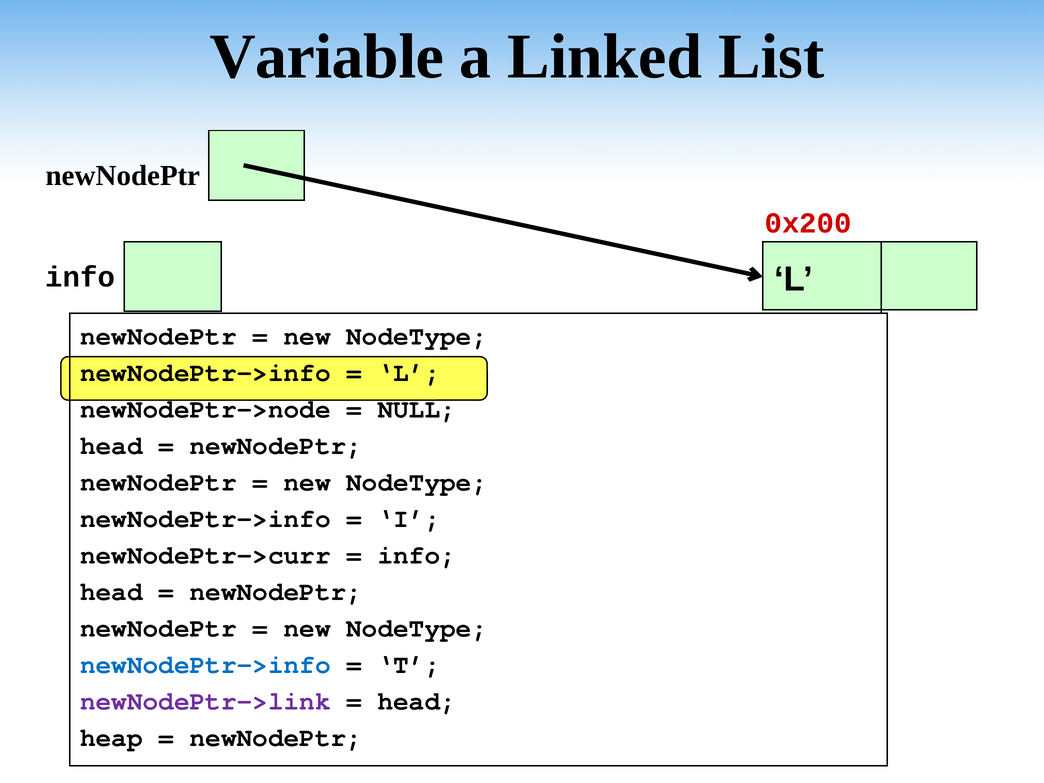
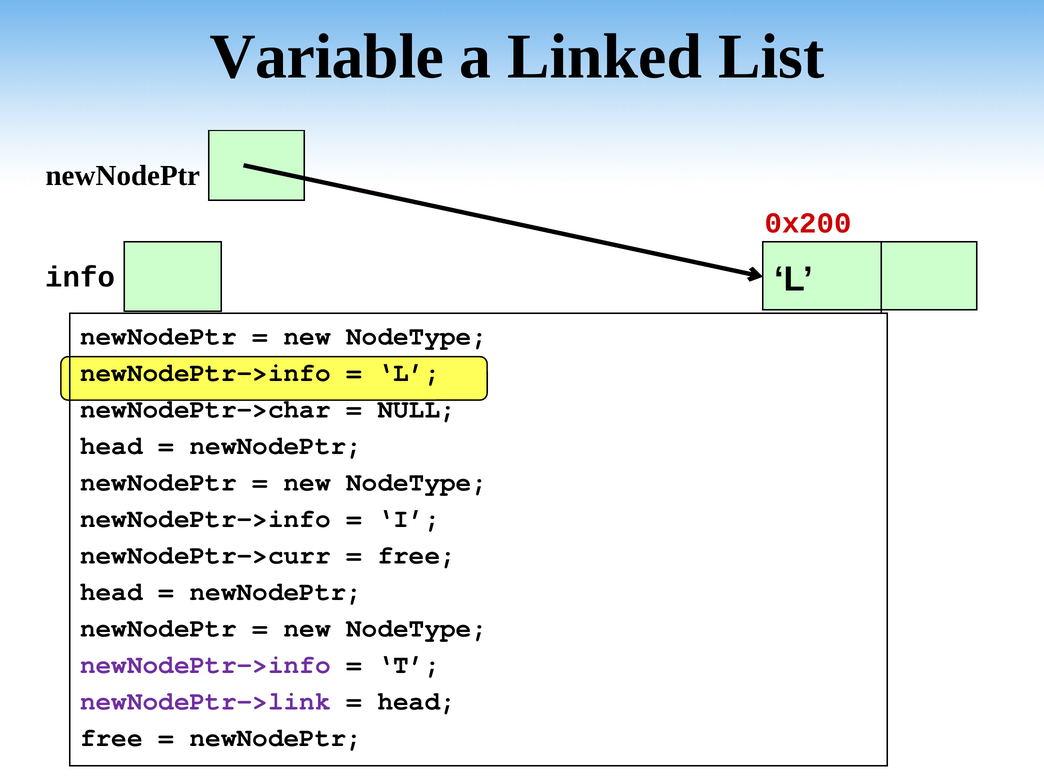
newNodePtr->node: newNodePtr->node -> newNodePtr->char
info at (417, 555): info -> free
newNodePtr->info at (205, 665) colour: blue -> purple
heap at (111, 738): heap -> free
